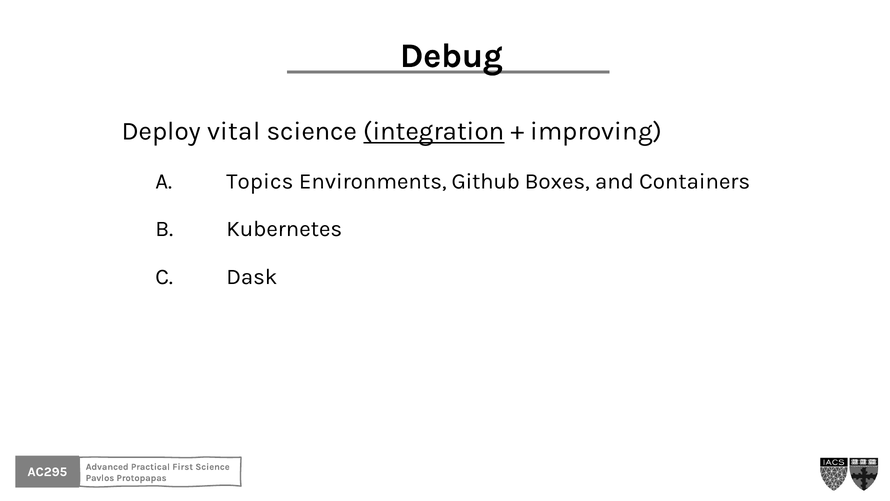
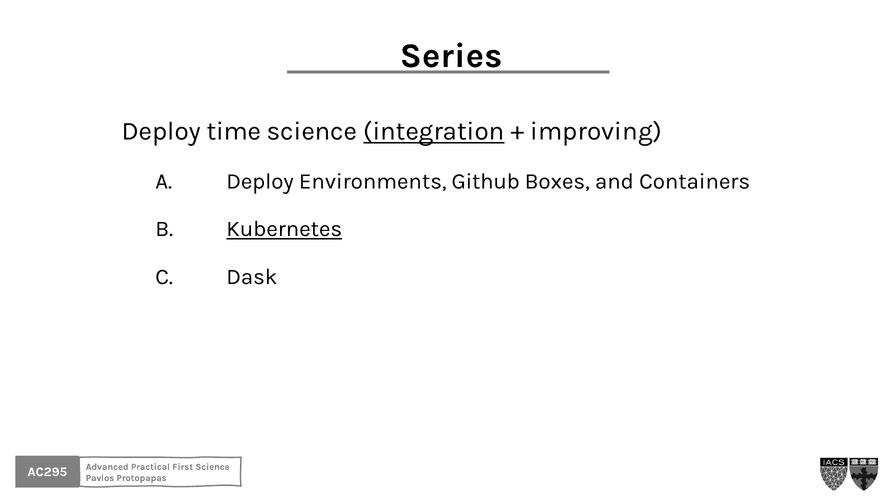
Debug: Debug -> Series
vital: vital -> time
Topics at (260, 181): Topics -> Deploy
Kubernetes underline: none -> present
